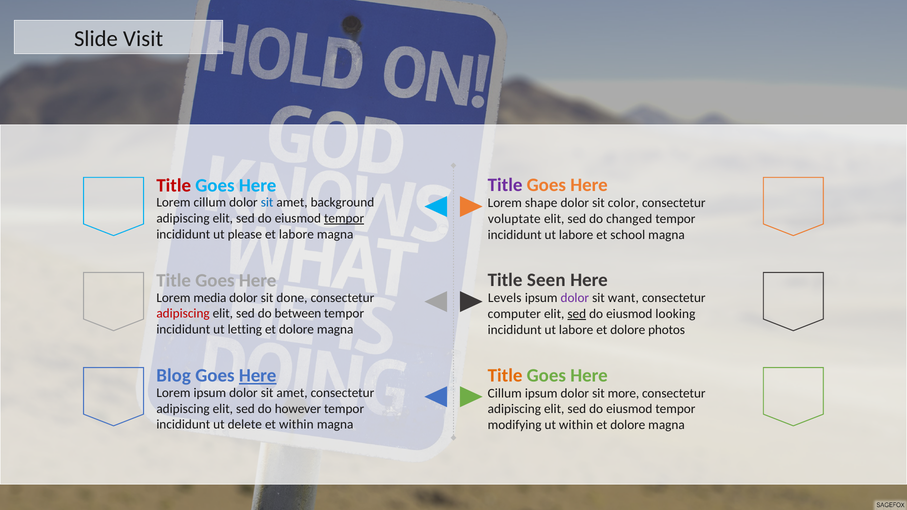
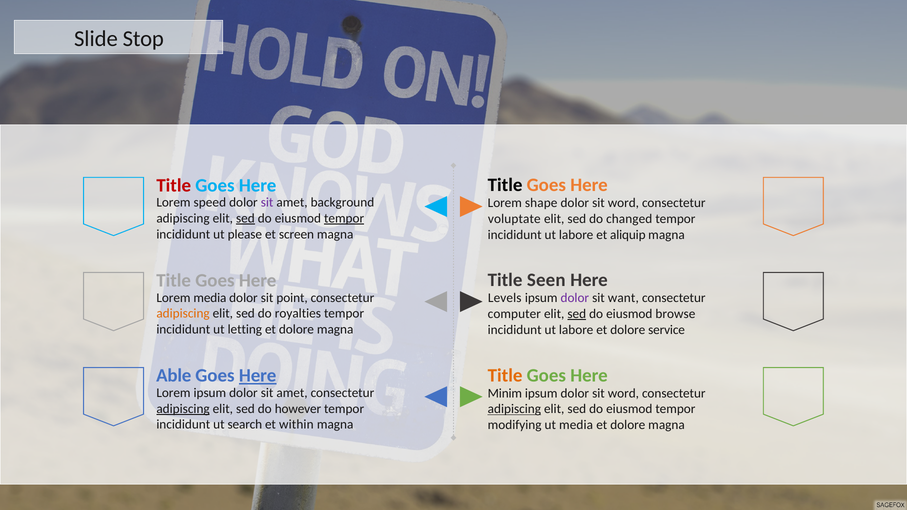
Visit: Visit -> Stop
Title at (505, 185) colour: purple -> black
Lorem cillum: cillum -> speed
sit at (267, 203) colour: blue -> purple
color at (623, 203): color -> word
sed at (245, 219) underline: none -> present
et labore: labore -> screen
school: school -> aliquip
done: done -> point
adipiscing at (183, 314) colour: red -> orange
between: between -> royalties
looking: looking -> browse
photos: photos -> service
Blog: Blog -> Able
Cillum at (505, 393): Cillum -> Minim
ipsum dolor sit more: more -> word
adipiscing at (183, 409) underline: none -> present
adipiscing at (514, 409) underline: none -> present
delete: delete -> search
ut within: within -> media
